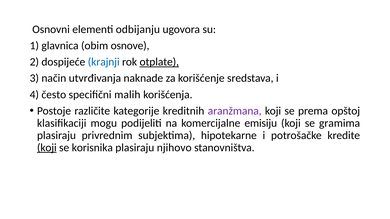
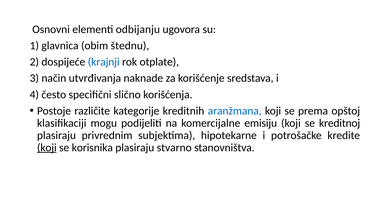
osnove: osnove -> štednu
otplate underline: present -> none
malih: malih -> slično
aranžmana colour: purple -> blue
gramima: gramima -> kreditnoj
njihovo: njihovo -> stvarno
